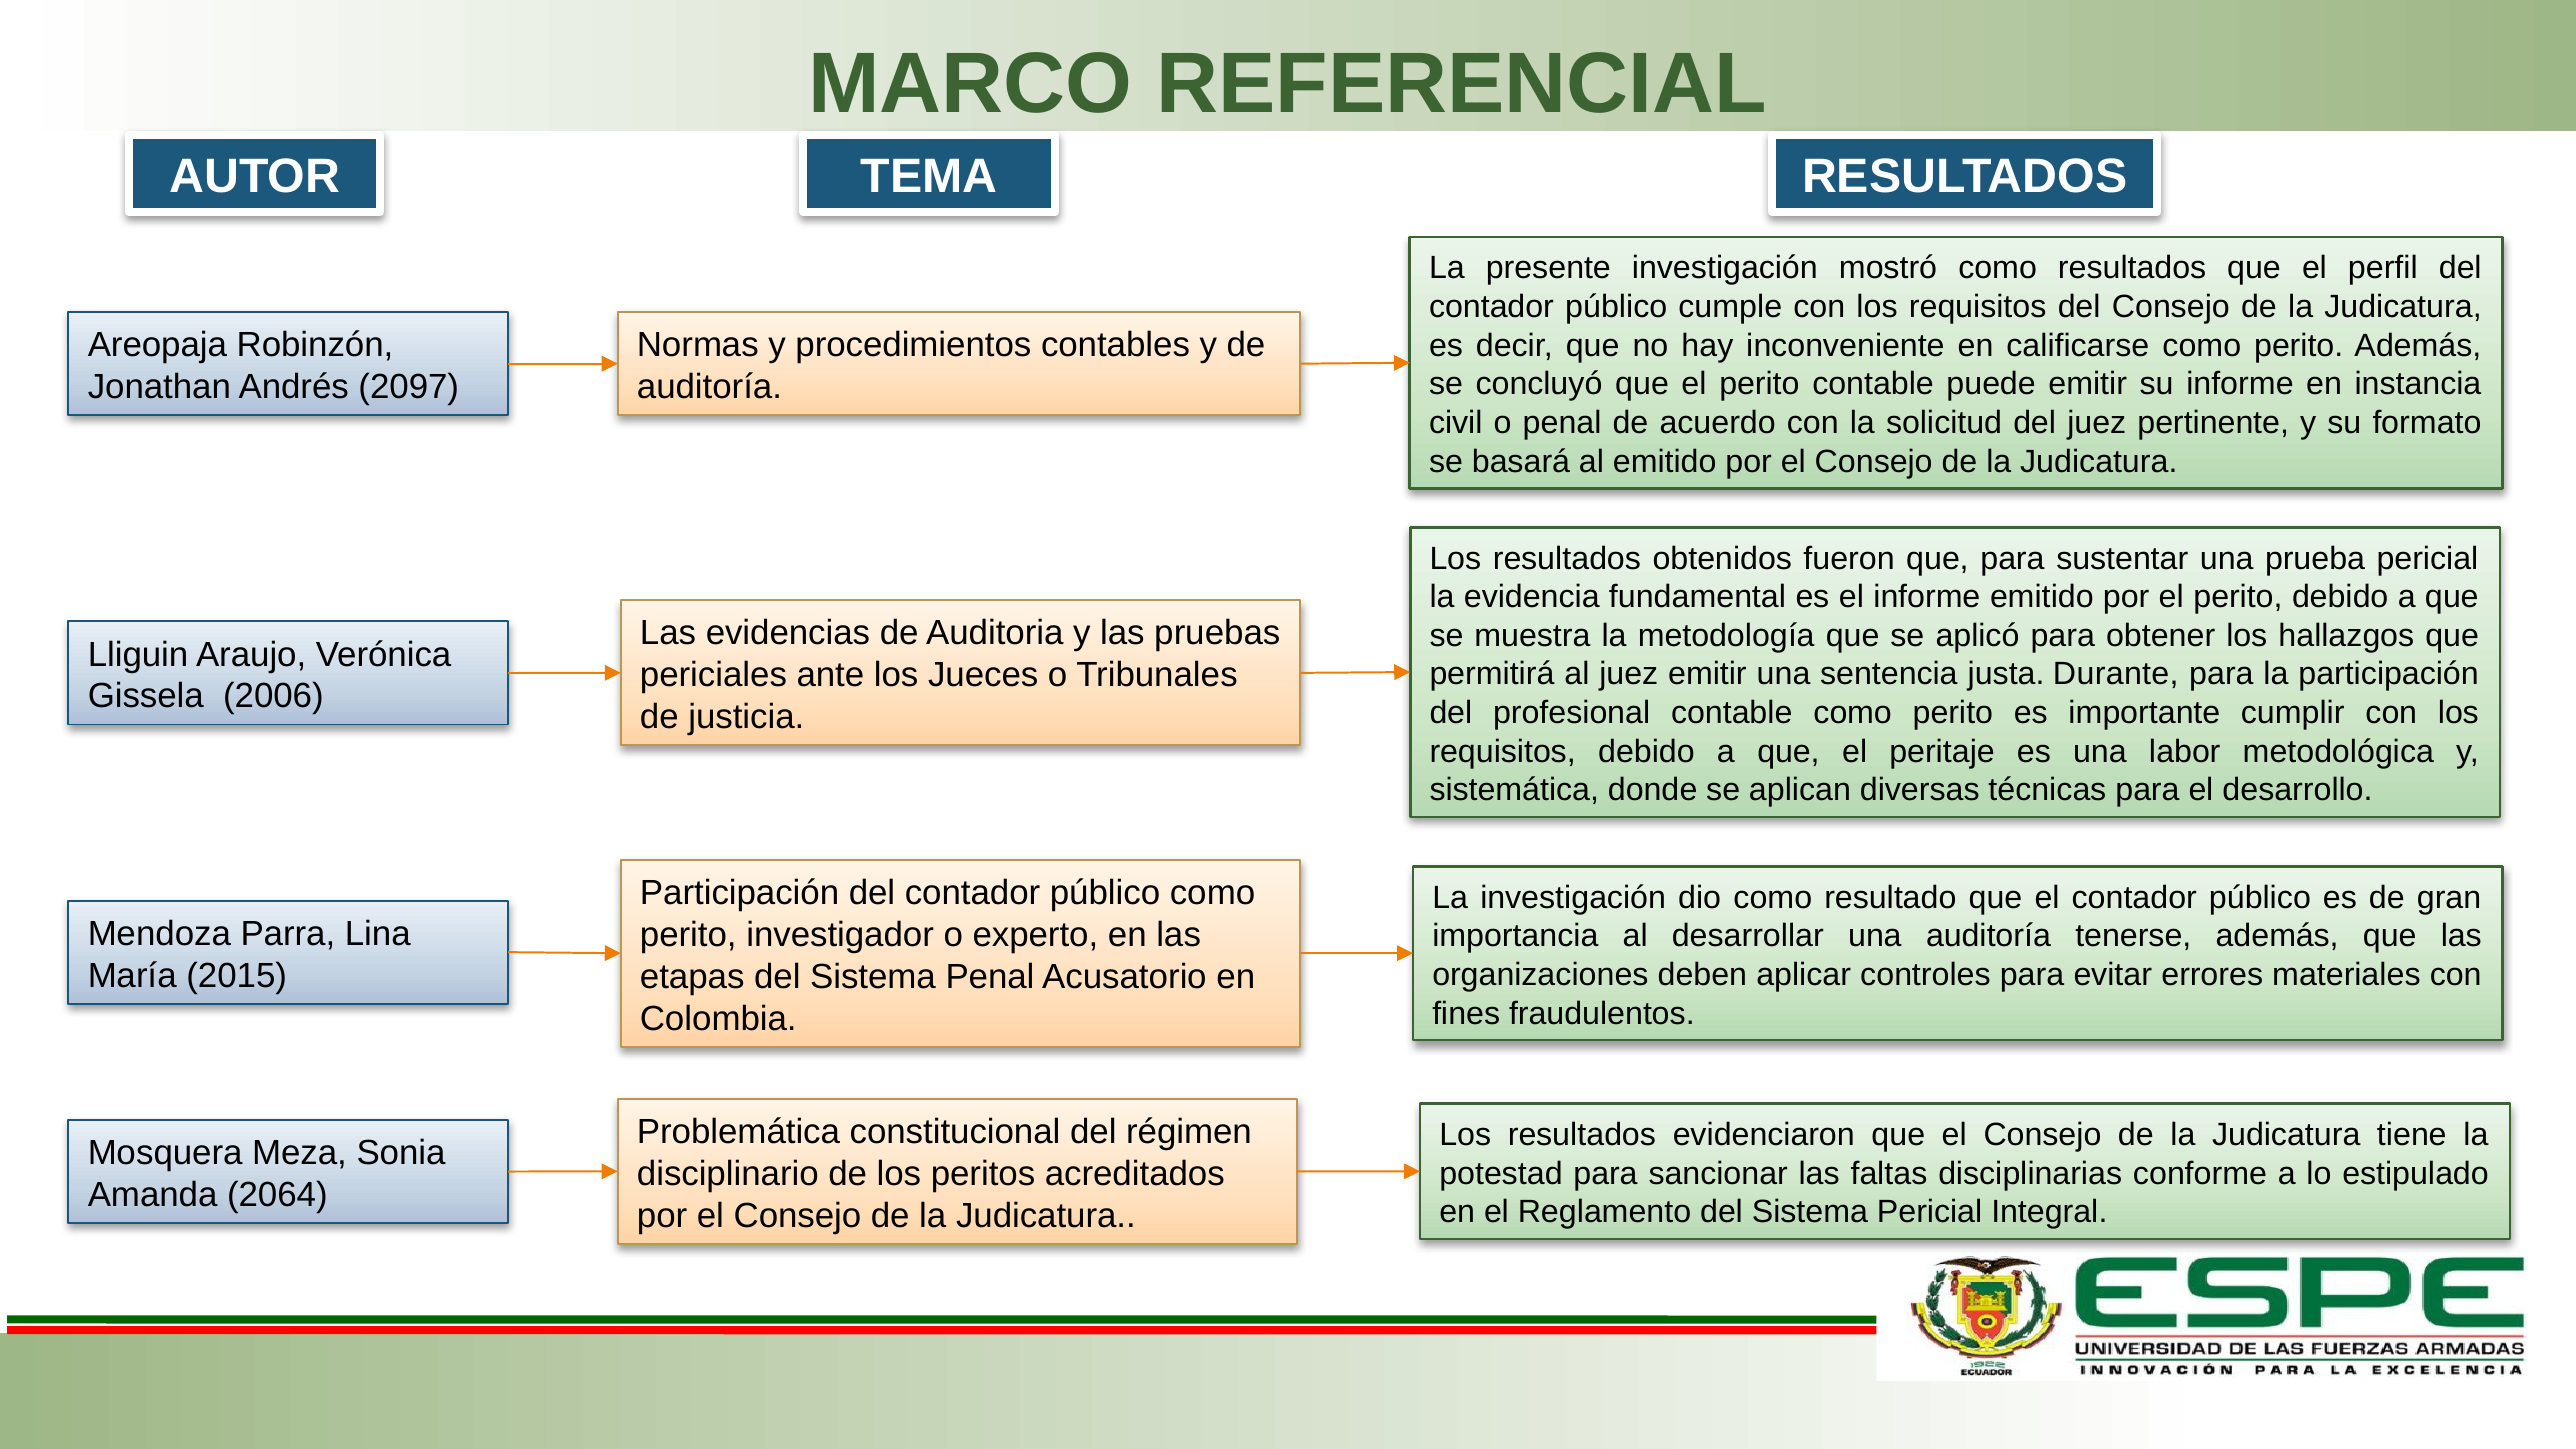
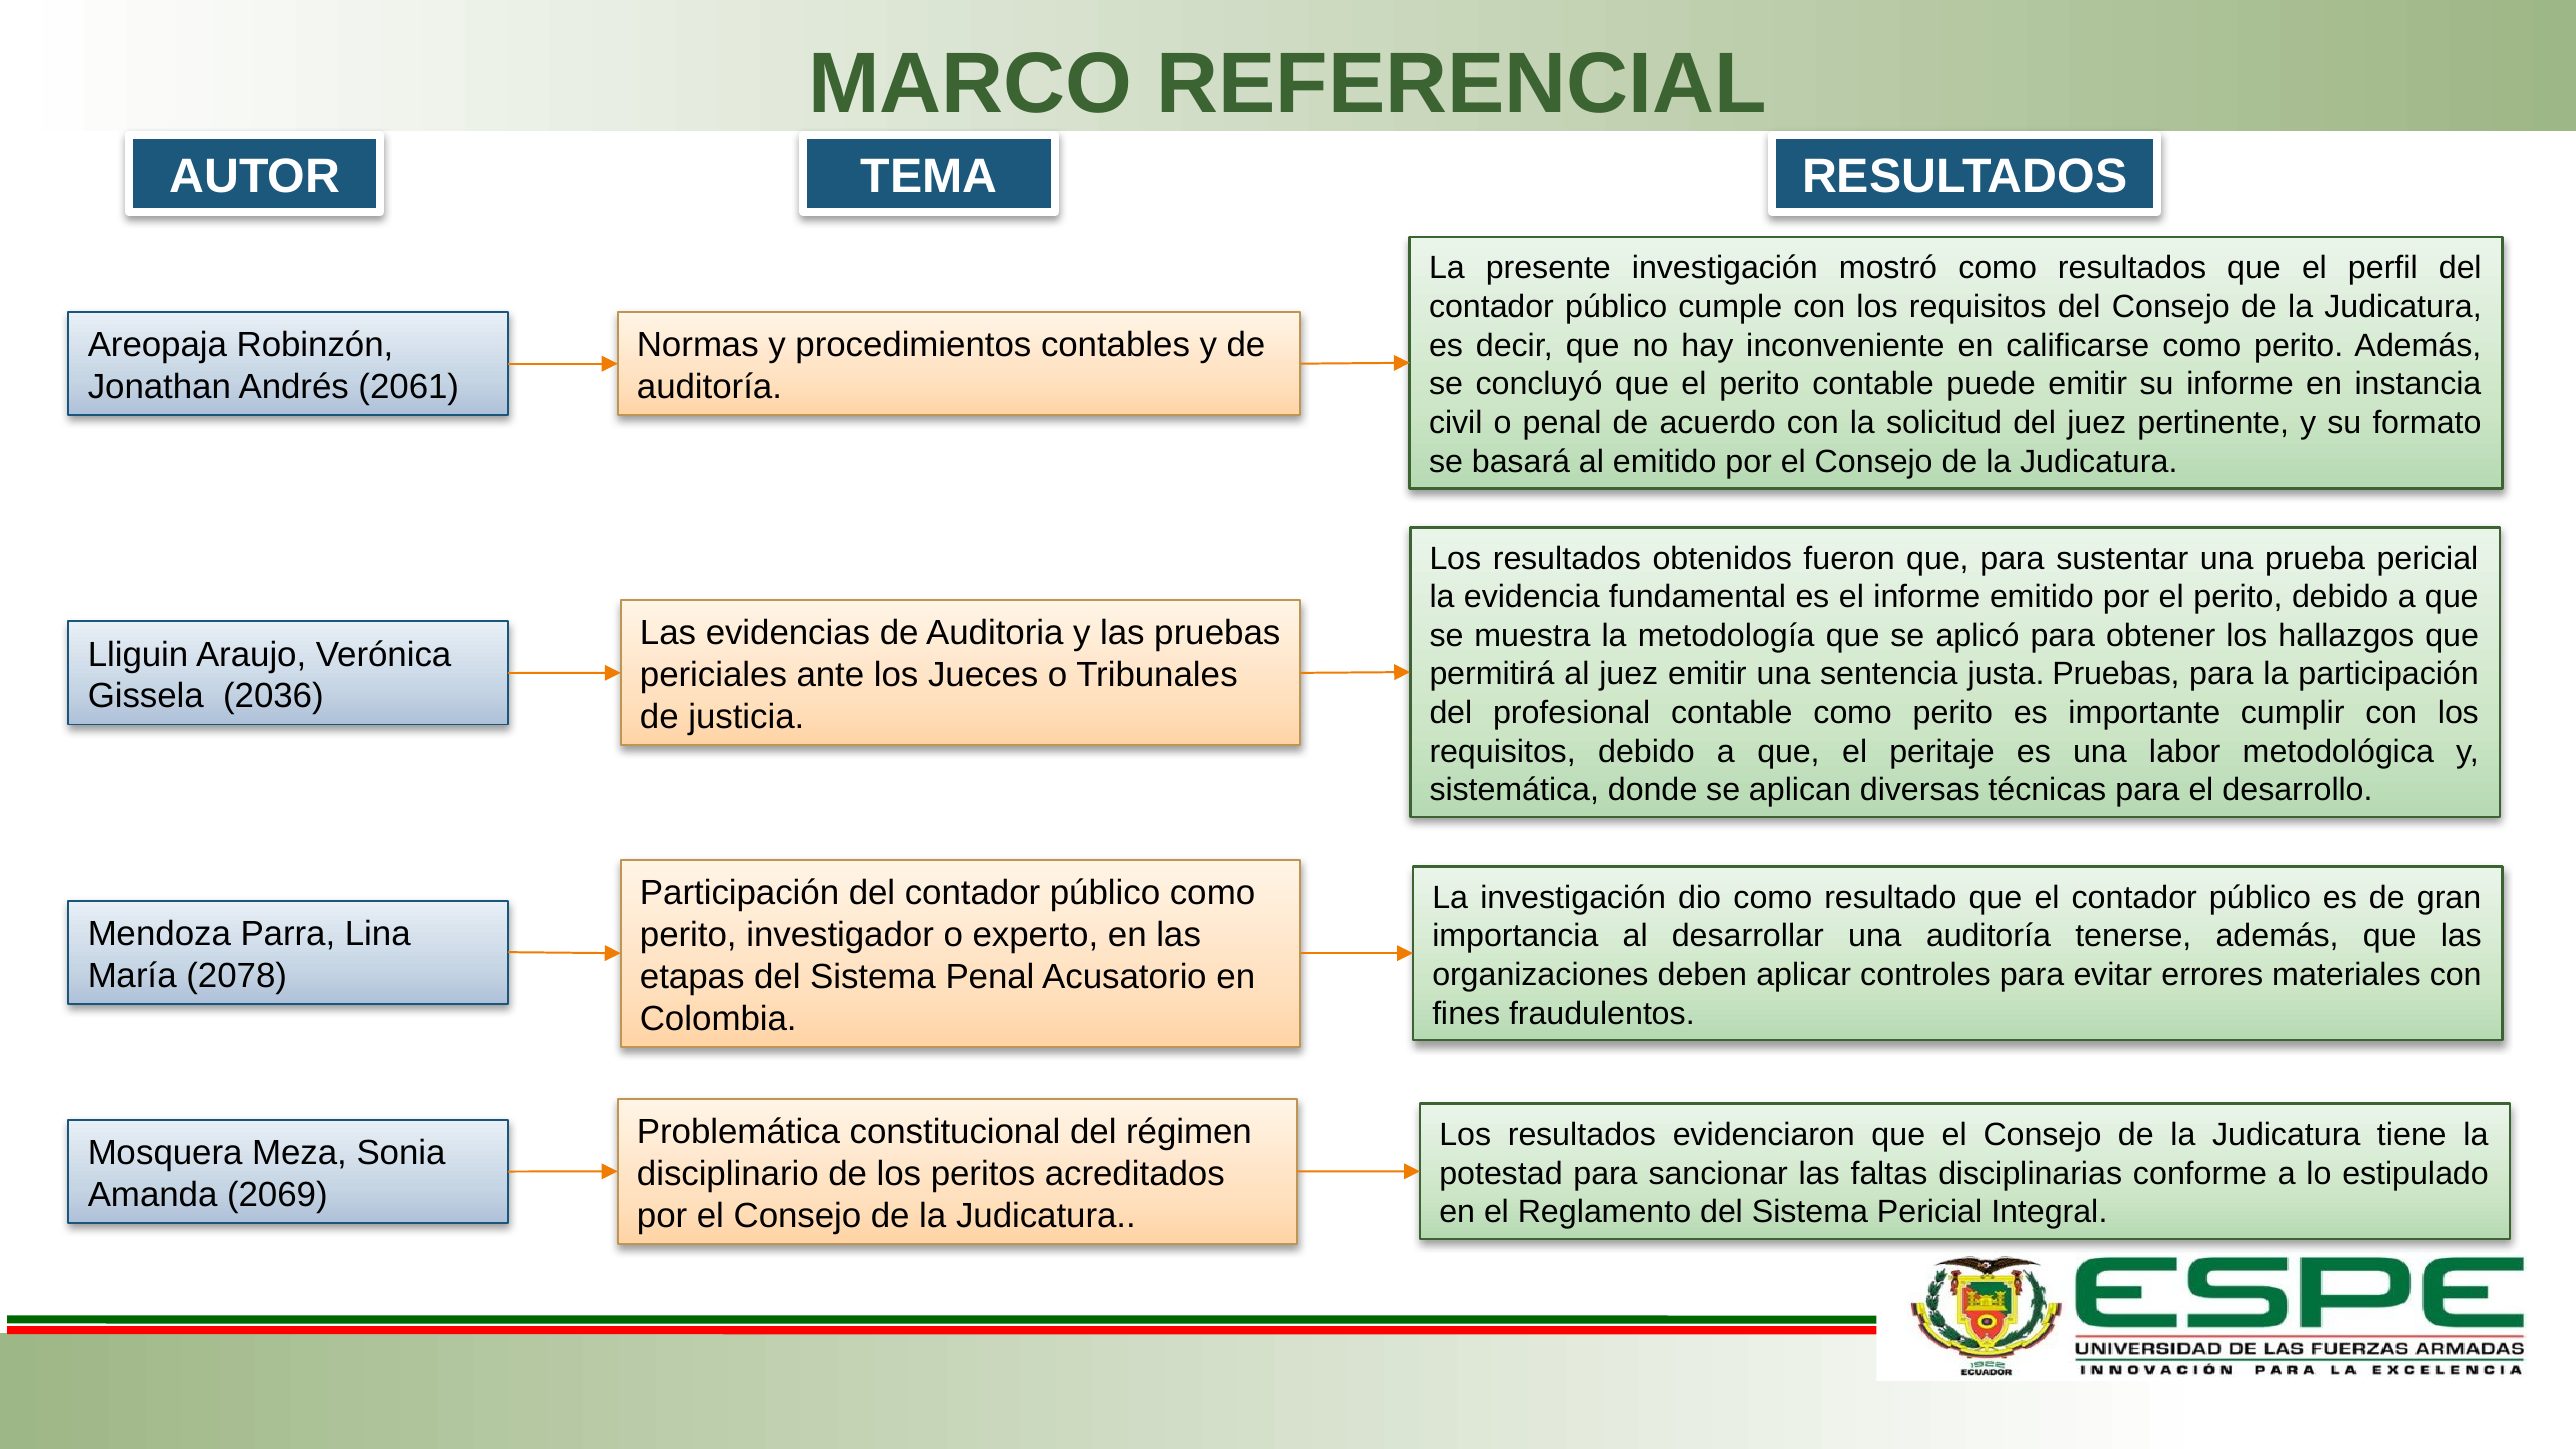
2097: 2097 -> 2061
justa Durante: Durante -> Pruebas
2006: 2006 -> 2036
2015: 2015 -> 2078
2064: 2064 -> 2069
